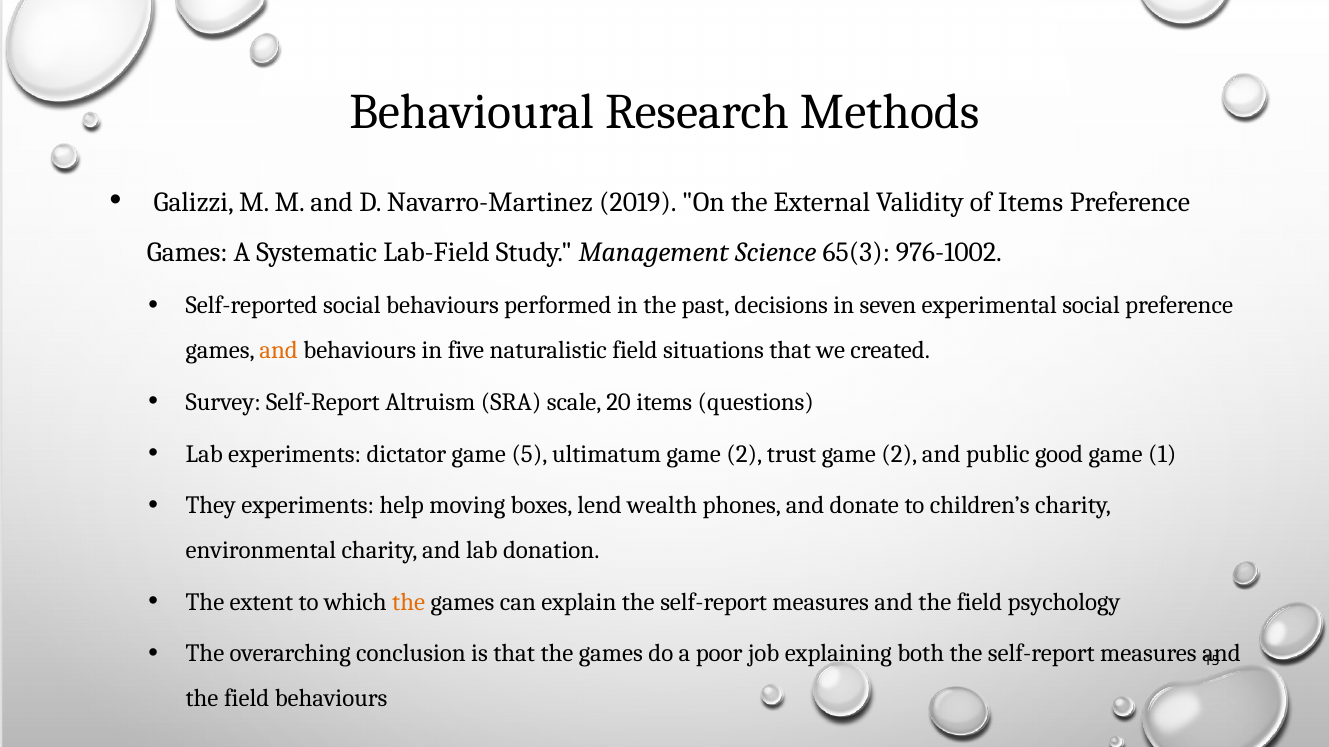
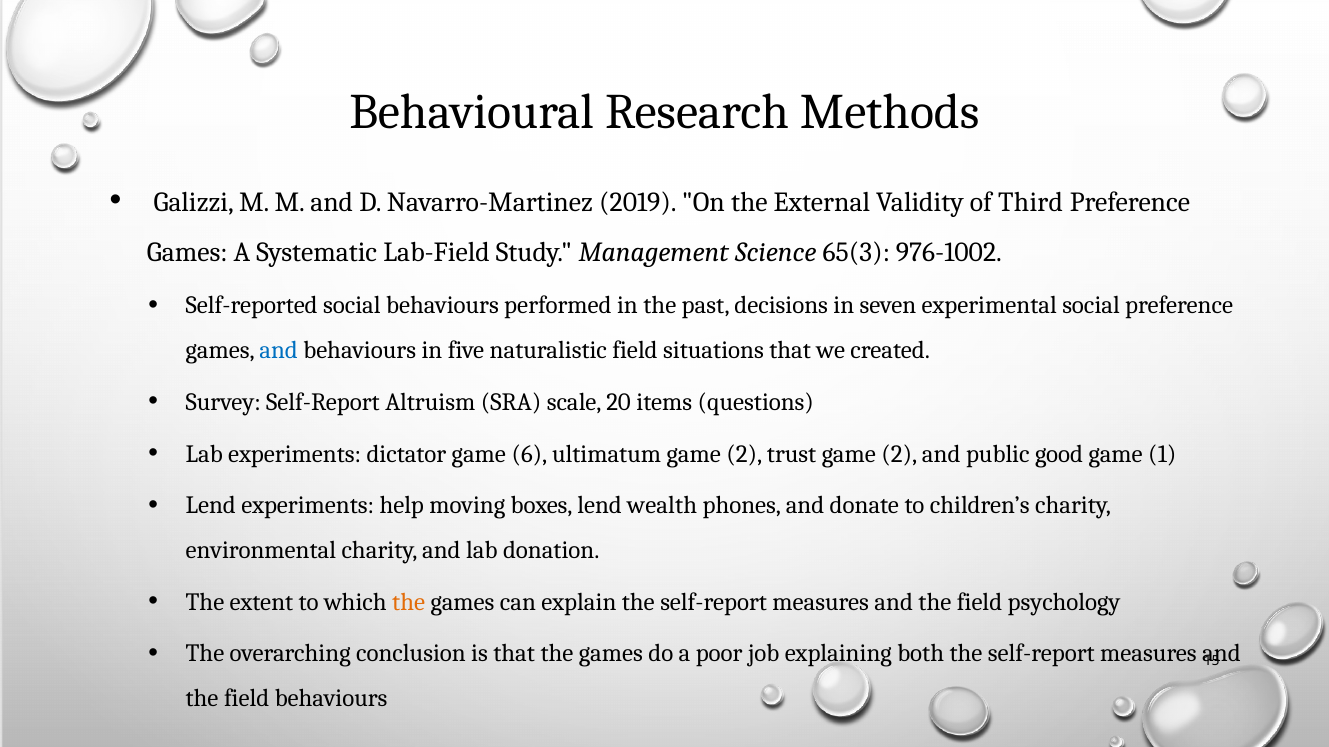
of Items: Items -> Third
and at (279, 351) colour: orange -> blue
5: 5 -> 6
They at (211, 506): They -> Lend
